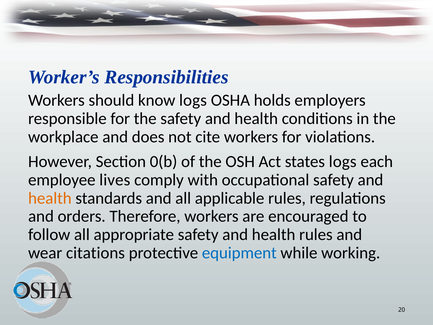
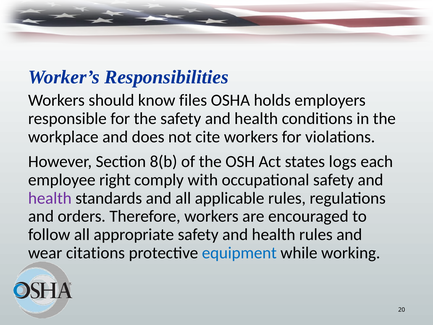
know logs: logs -> files
0(b: 0(b -> 8(b
lives: lives -> right
health at (50, 198) colour: orange -> purple
